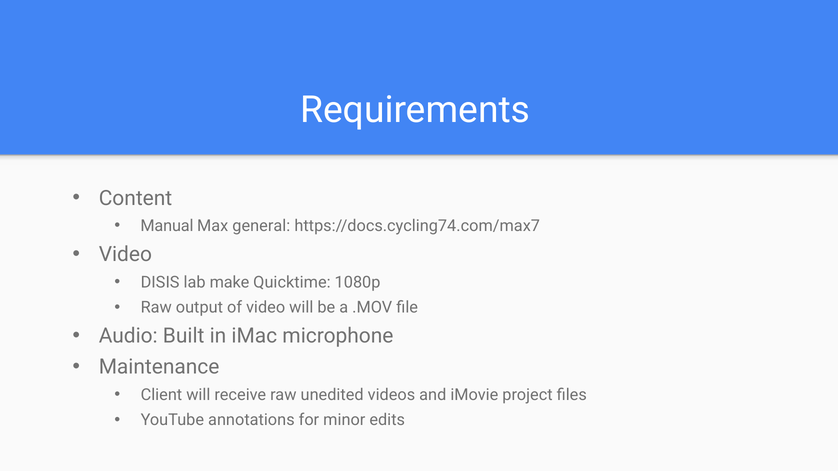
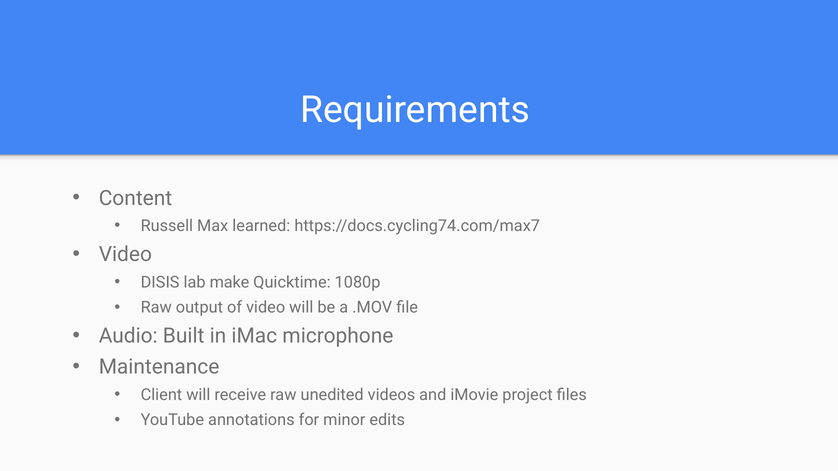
Manual: Manual -> Russell
general: general -> learned
